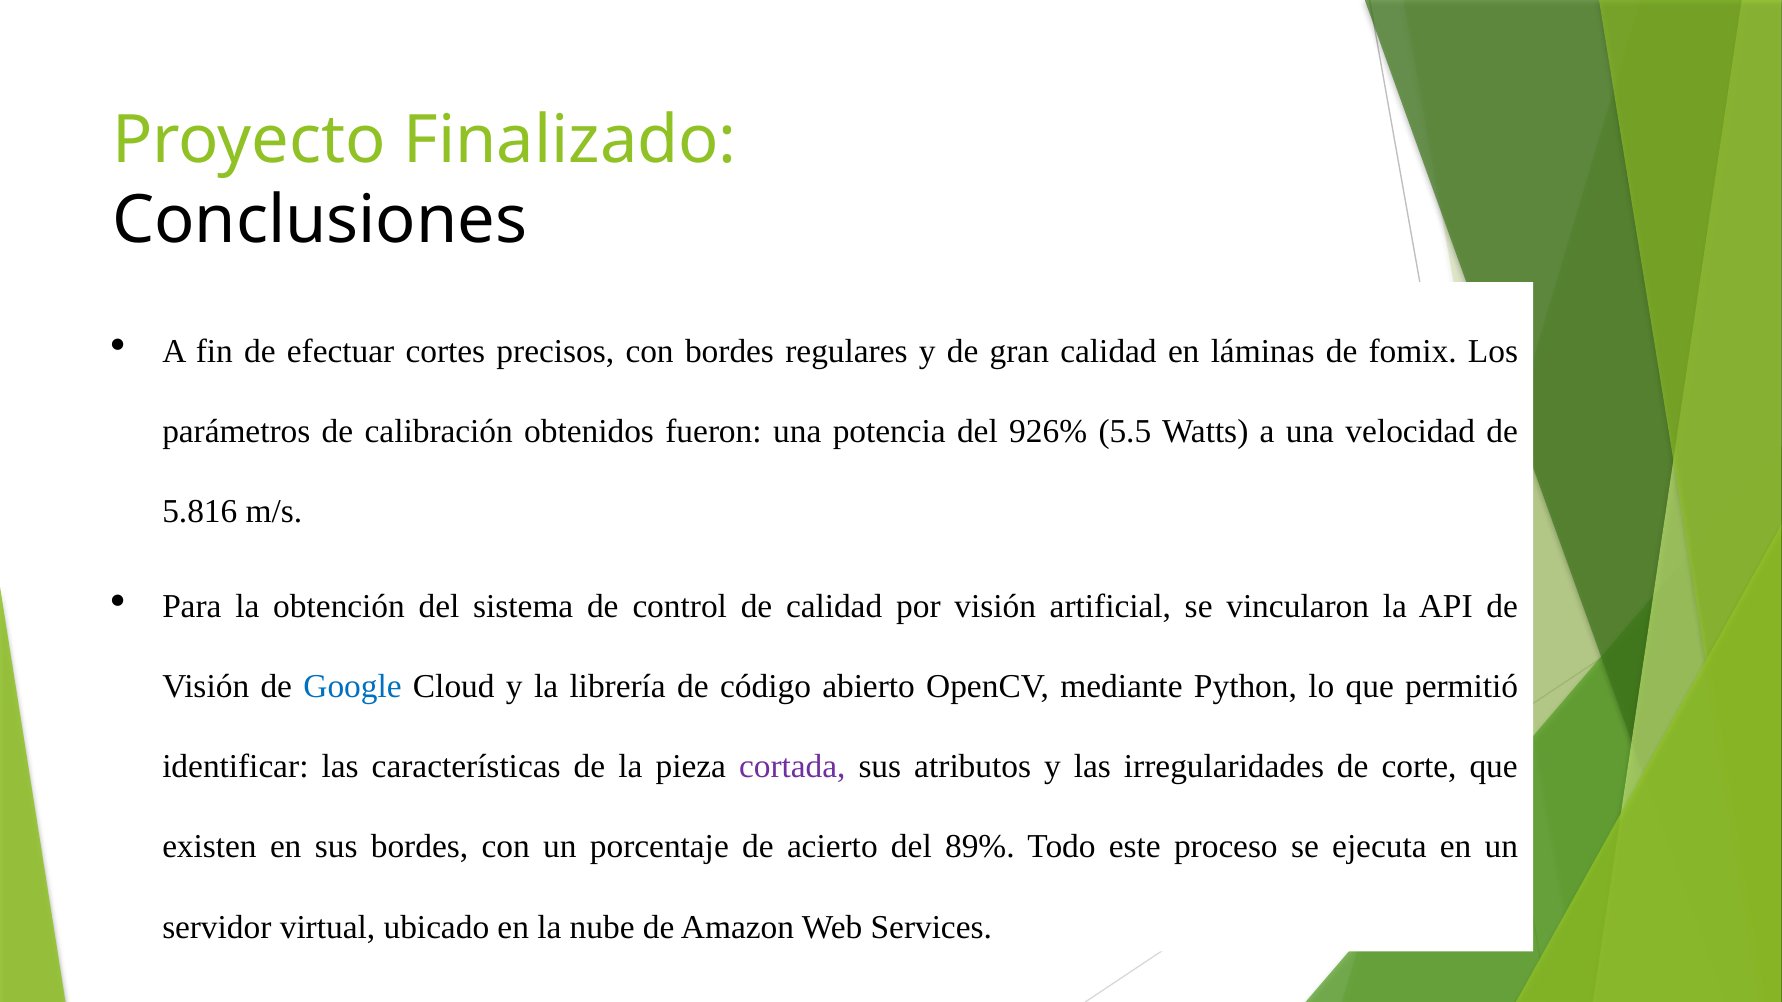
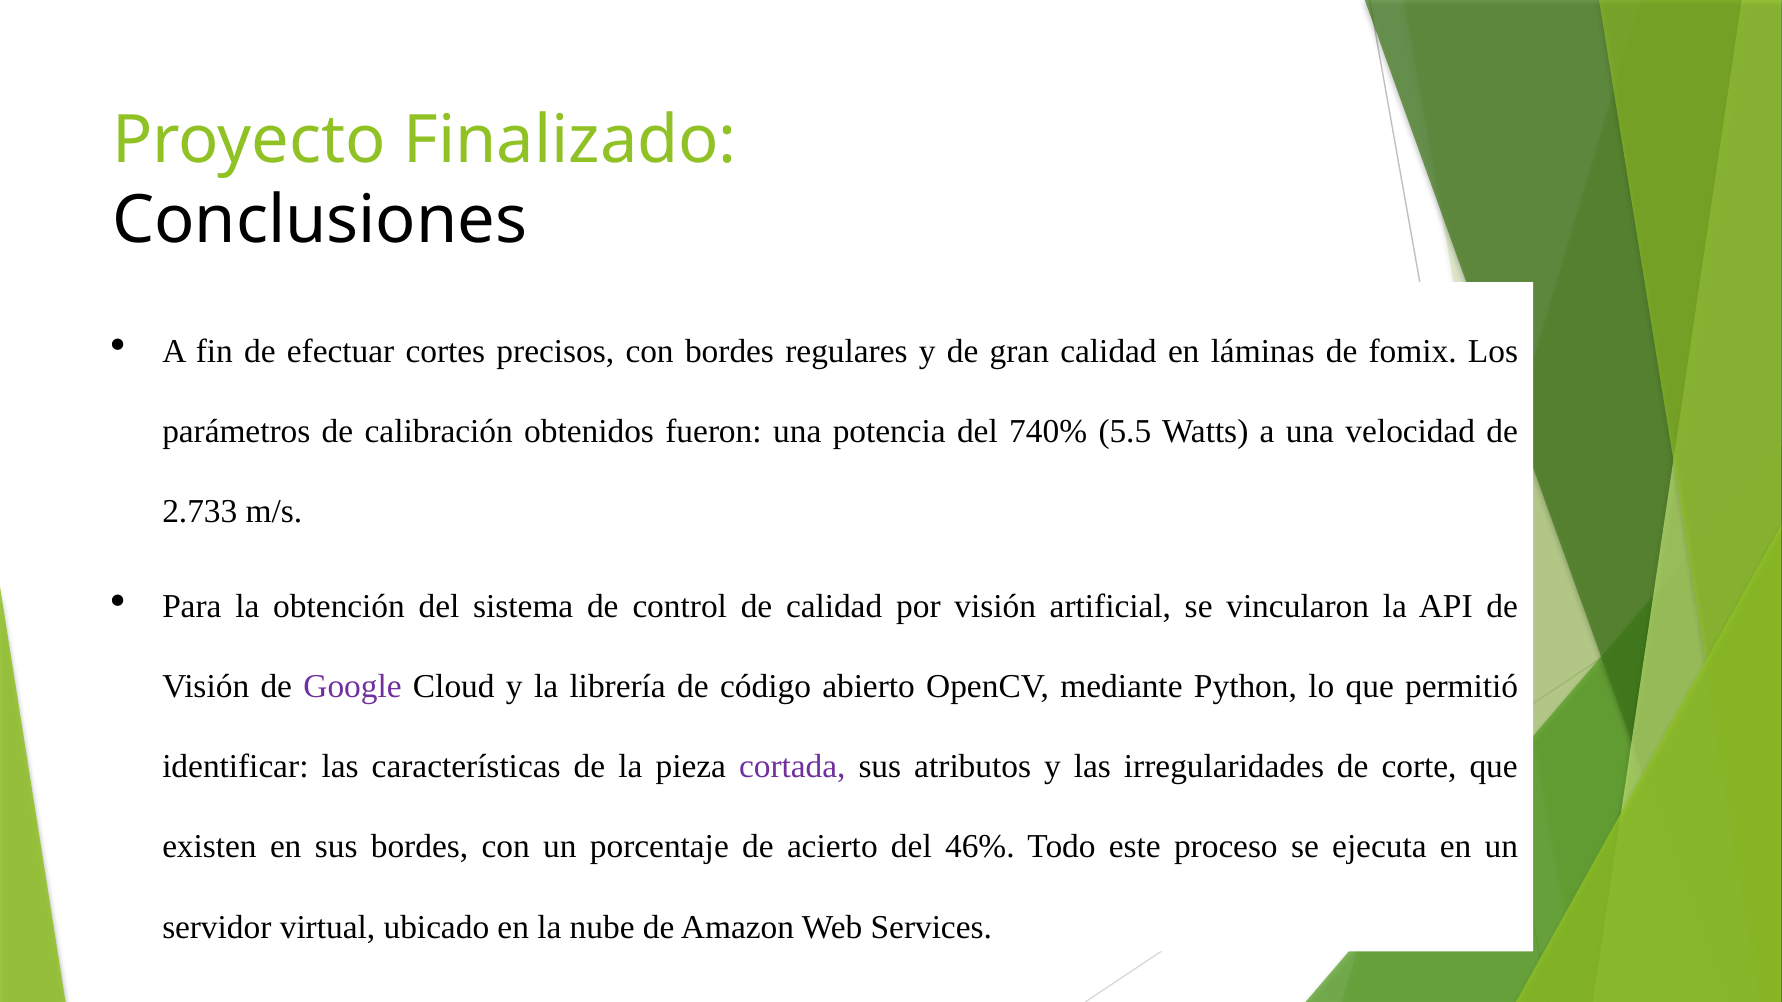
926%: 926% -> 740%
5.816: 5.816 -> 2.733
Google colour: blue -> purple
89%: 89% -> 46%
